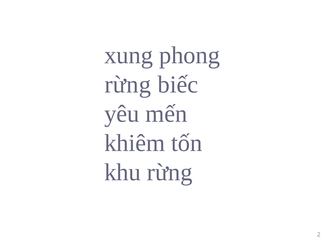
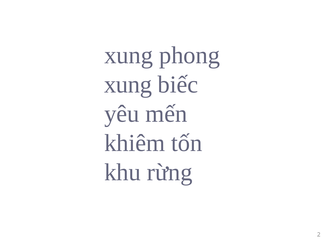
rừng at (128, 85): rừng -> xung
